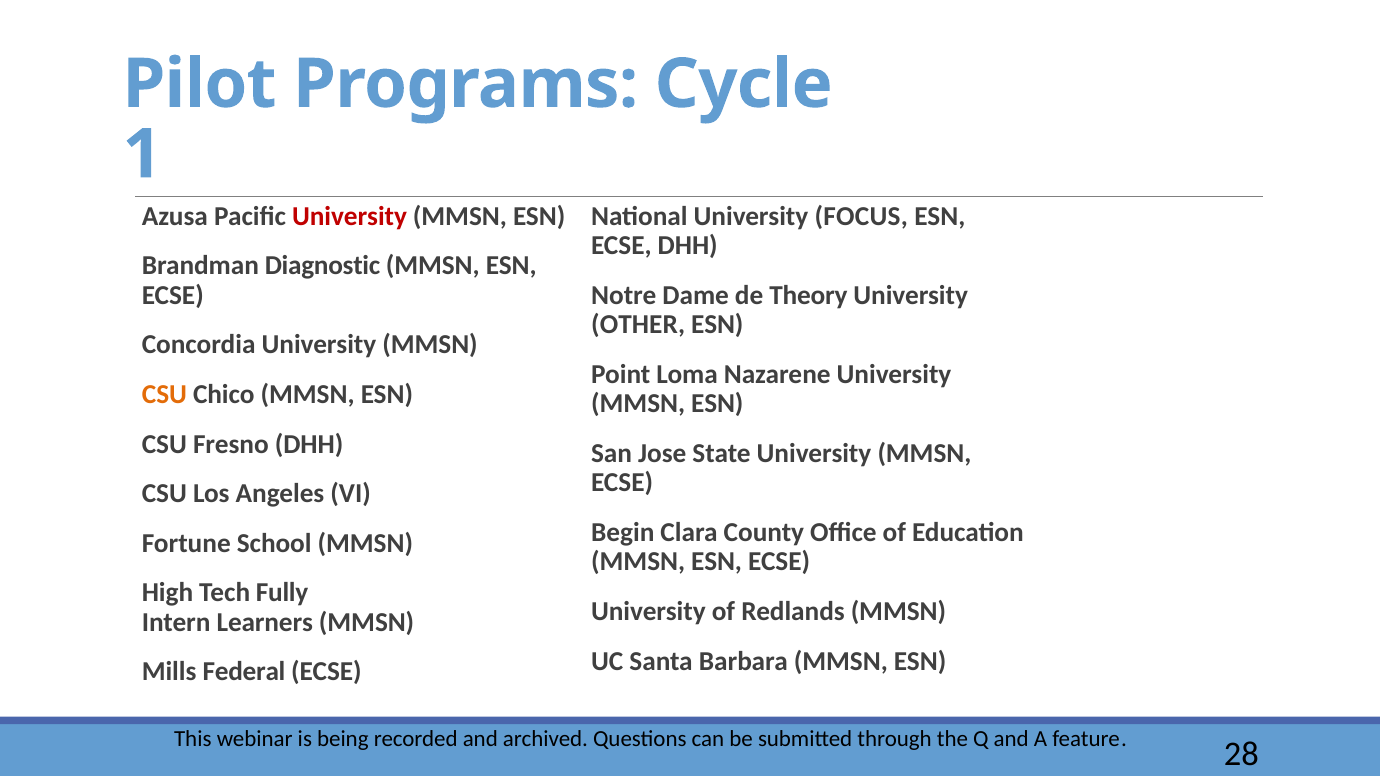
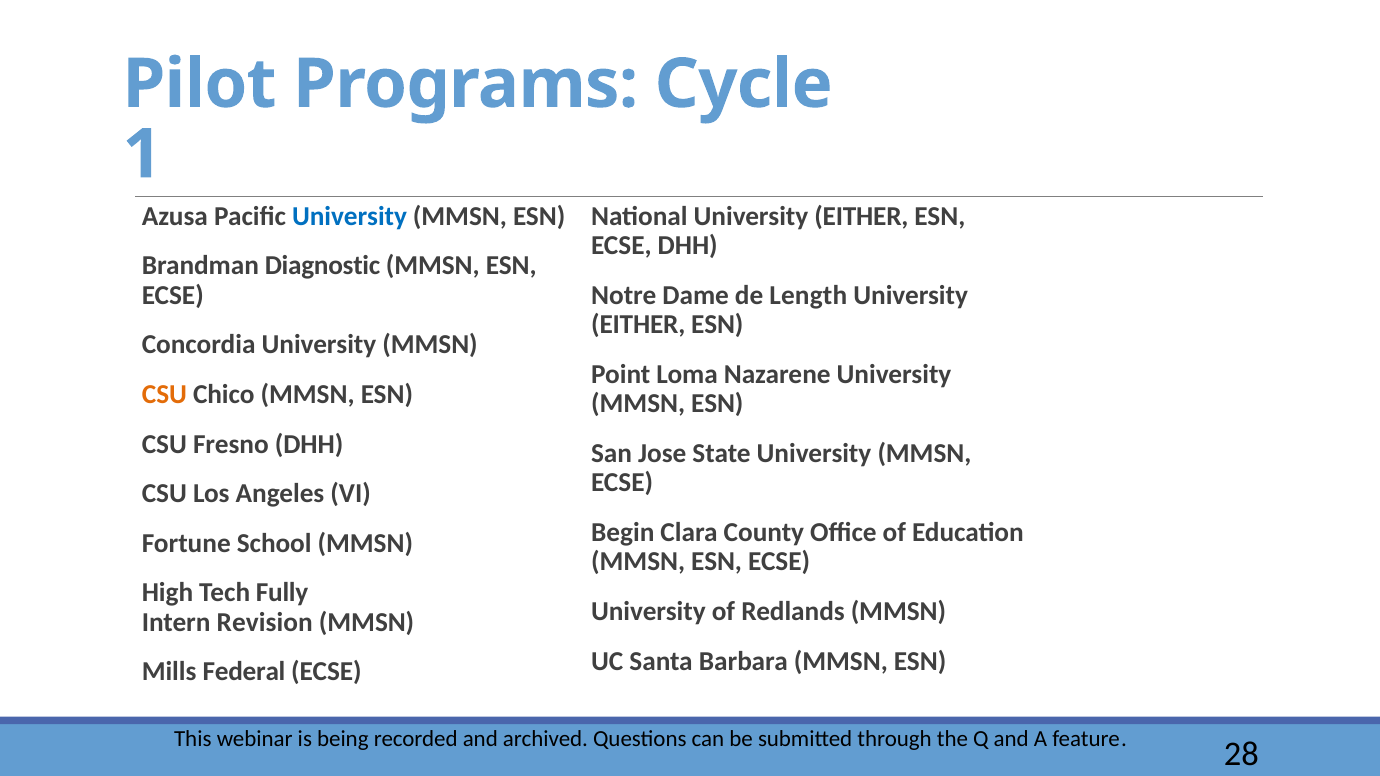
University at (350, 216) colour: red -> blue
National University FOCUS: FOCUS -> EITHER
Theory: Theory -> Length
OTHER at (638, 325): OTHER -> EITHER
Learners: Learners -> Revision
